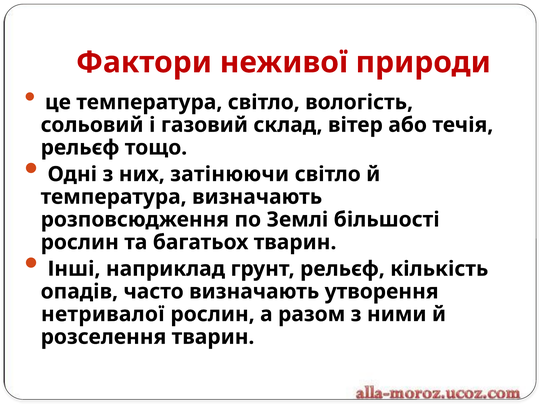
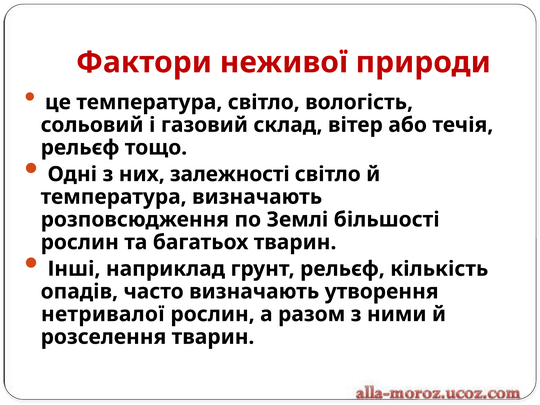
затінюючи: затінюючи -> залежності
